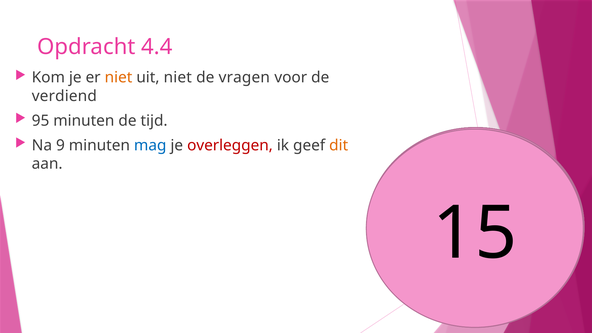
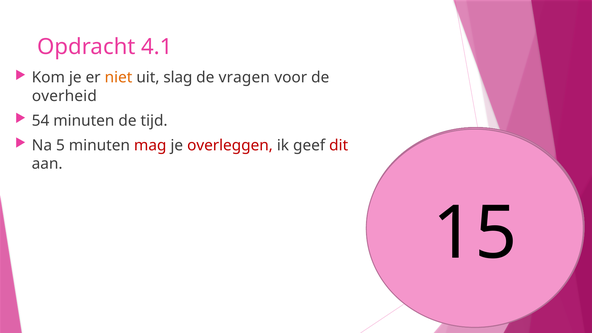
4.4: 4.4 -> 4.1
uit niet: niet -> slag
verdiend: verdiend -> overheid
95: 95 -> 54
9: 9 -> 5
mag colour: blue -> red
dit colour: orange -> red
